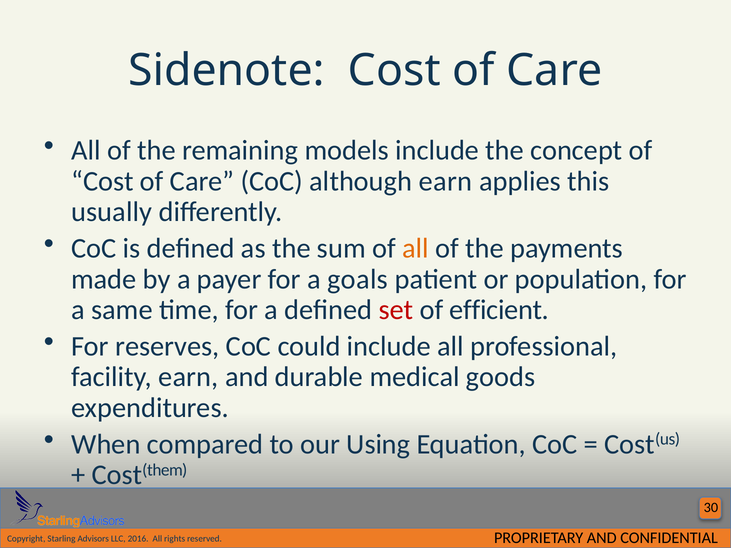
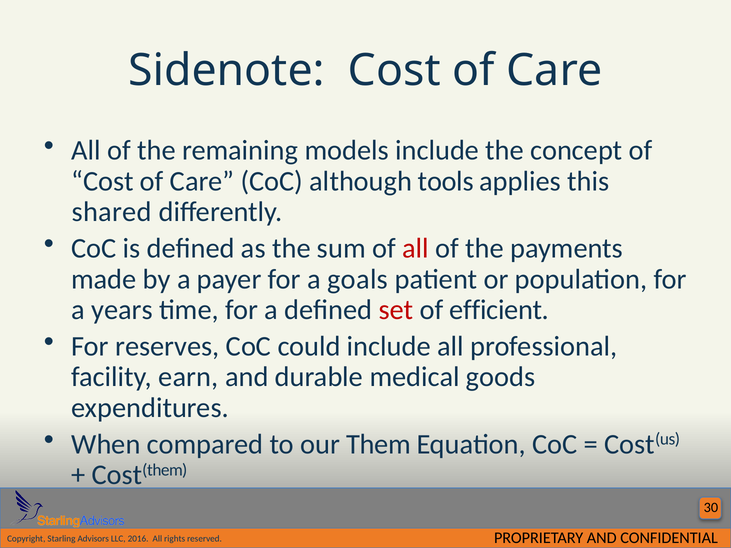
although earn: earn -> tools
usually: usually -> shared
all at (415, 249) colour: orange -> red
same: same -> years
Using: Using -> Them
